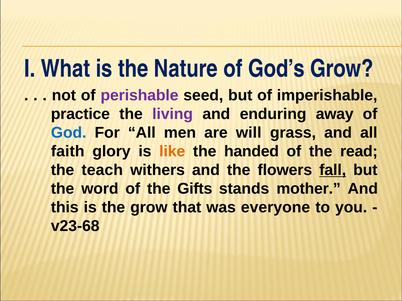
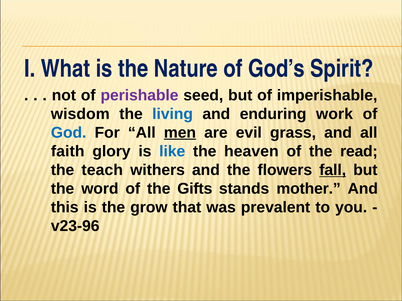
God’s Grow: Grow -> Spirit
practice: practice -> wisdom
living colour: purple -> blue
away: away -> work
men underline: none -> present
will: will -> evil
like colour: orange -> blue
handed: handed -> heaven
everyone: everyone -> prevalent
v23-68: v23-68 -> v23-96
